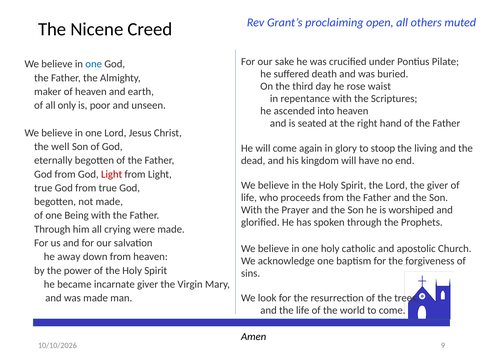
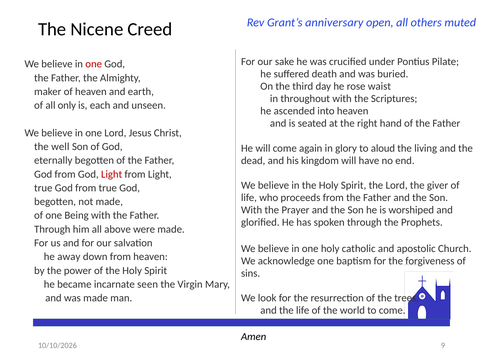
proclaiming: proclaiming -> anniversary
one at (94, 64) colour: blue -> red
repentance: repentance -> throughout
poor: poor -> each
stoop: stoop -> aloud
crying: crying -> above
incarnate giver: giver -> seen
